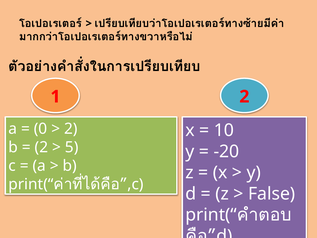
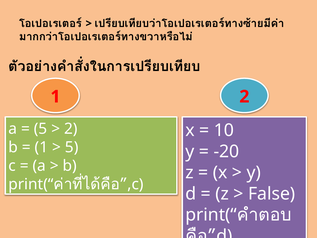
0 at (41, 129): 0 -> 5
2 at (41, 147): 2 -> 1
